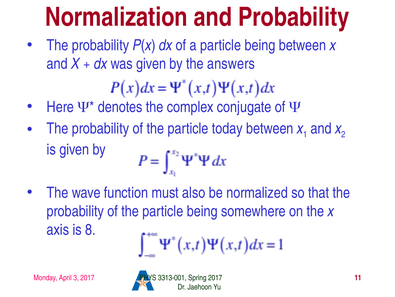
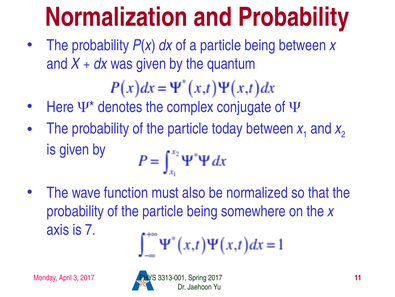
answers: answers -> quantum
8: 8 -> 7
